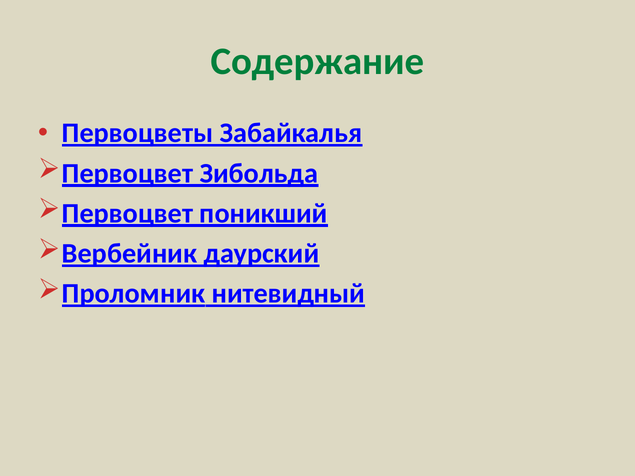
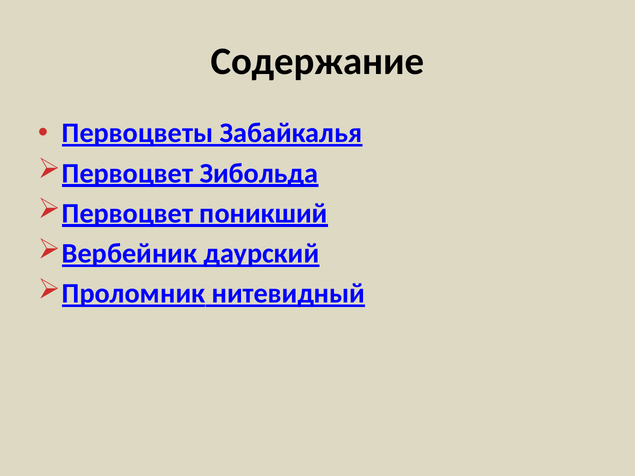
Содержание colour: green -> black
